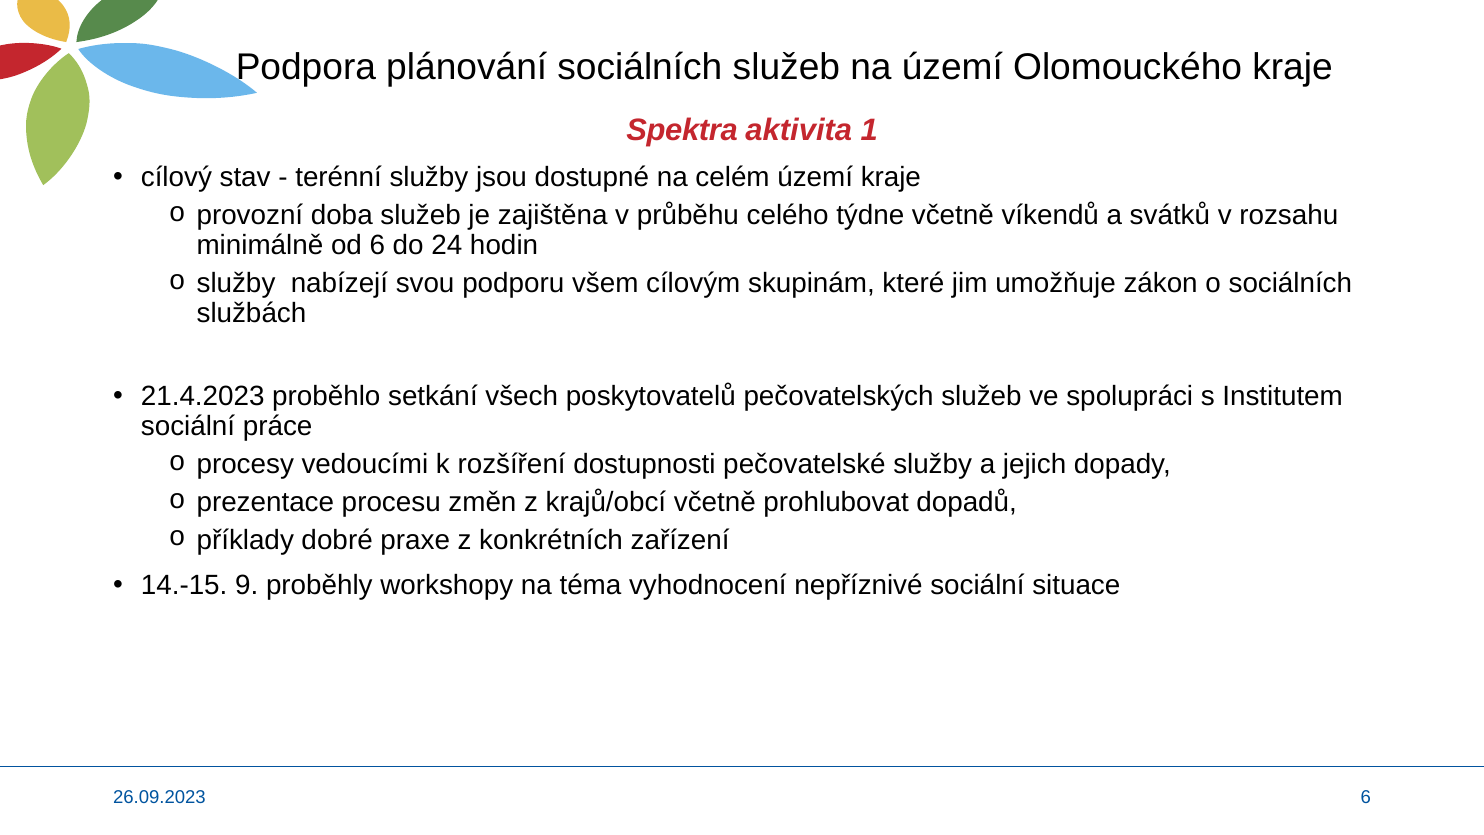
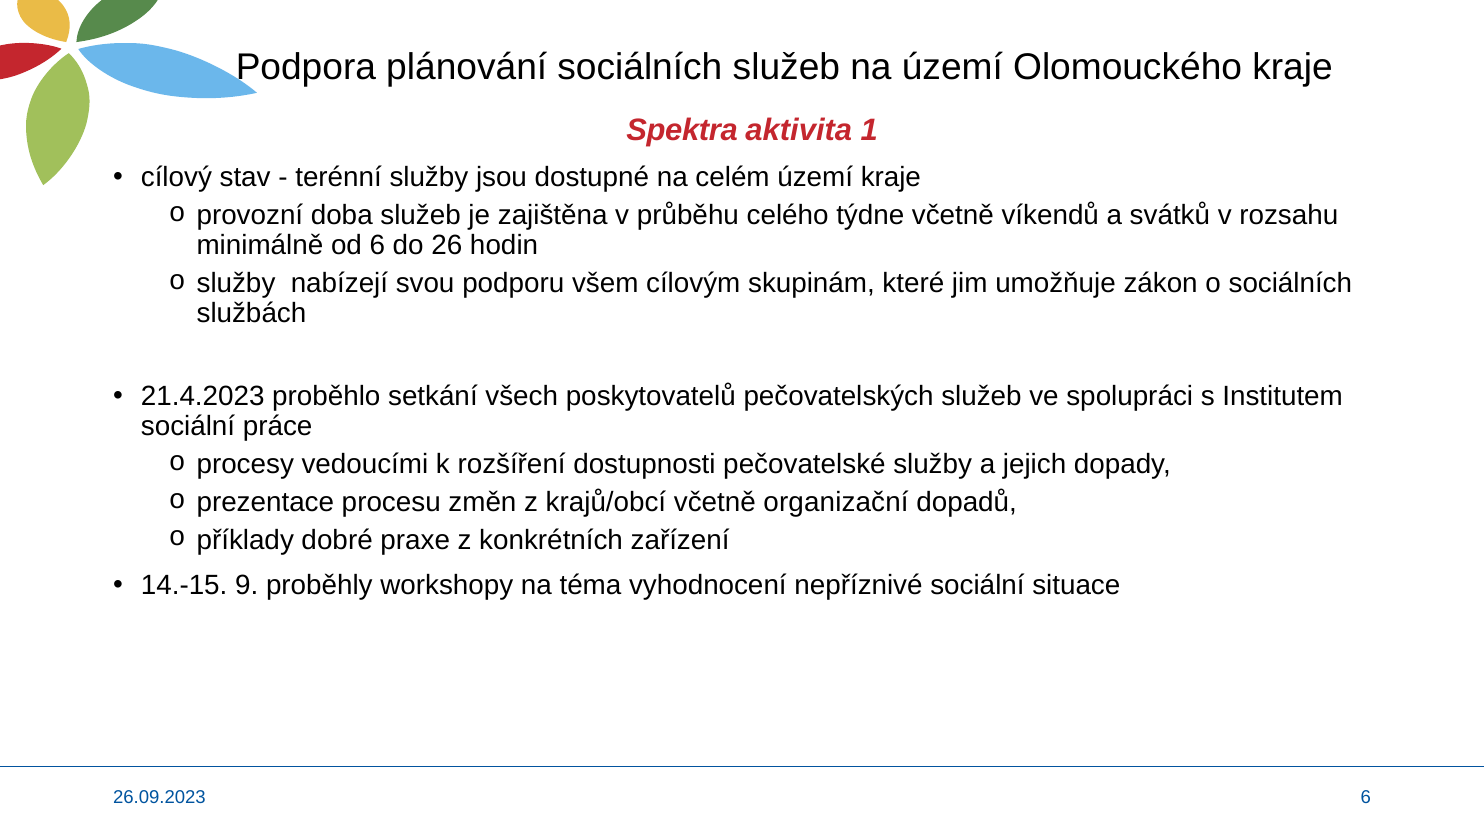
24: 24 -> 26
prohlubovat: prohlubovat -> organizační
